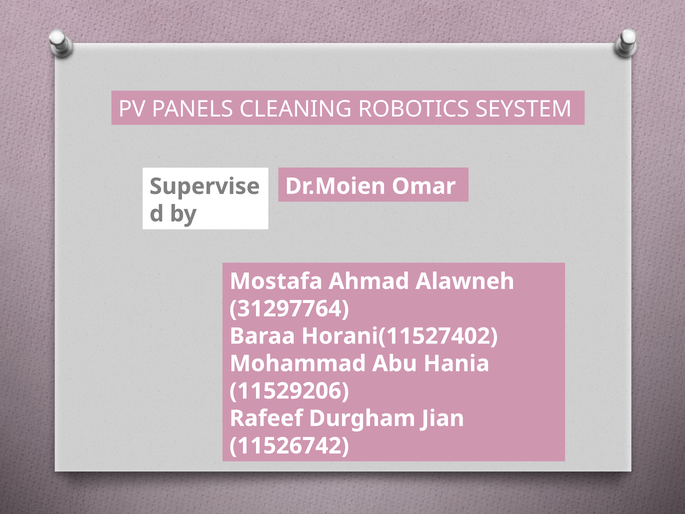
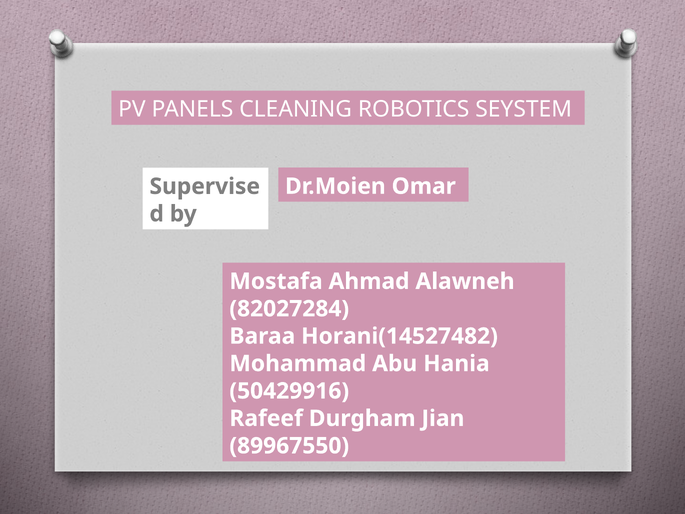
31297764: 31297764 -> 82027284
Horani(11527402: Horani(11527402 -> Horani(14527482
11529206: 11529206 -> 50429916
11526742: 11526742 -> 89967550
